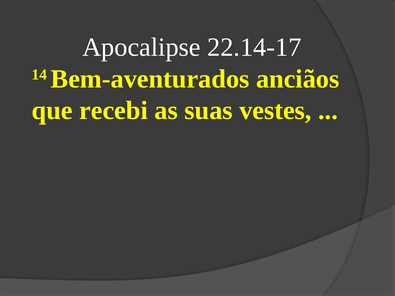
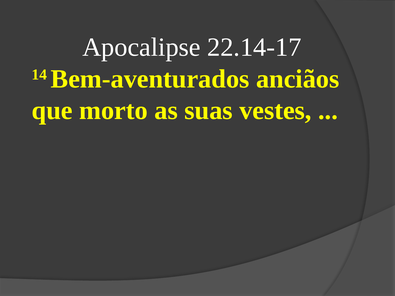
recebi: recebi -> morto
